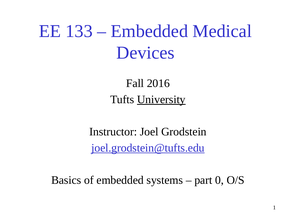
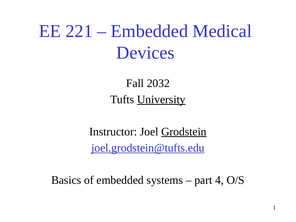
133: 133 -> 221
2016: 2016 -> 2032
Grodstein underline: none -> present
0: 0 -> 4
